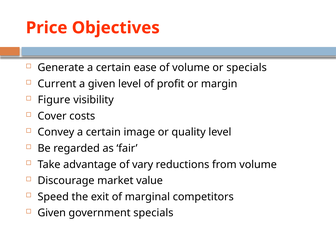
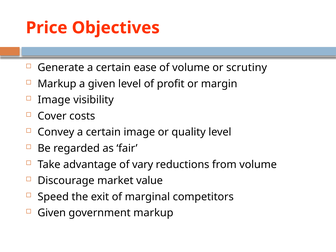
or specials: specials -> scrutiny
Current at (57, 84): Current -> Markup
Figure at (54, 100): Figure -> Image
government specials: specials -> markup
